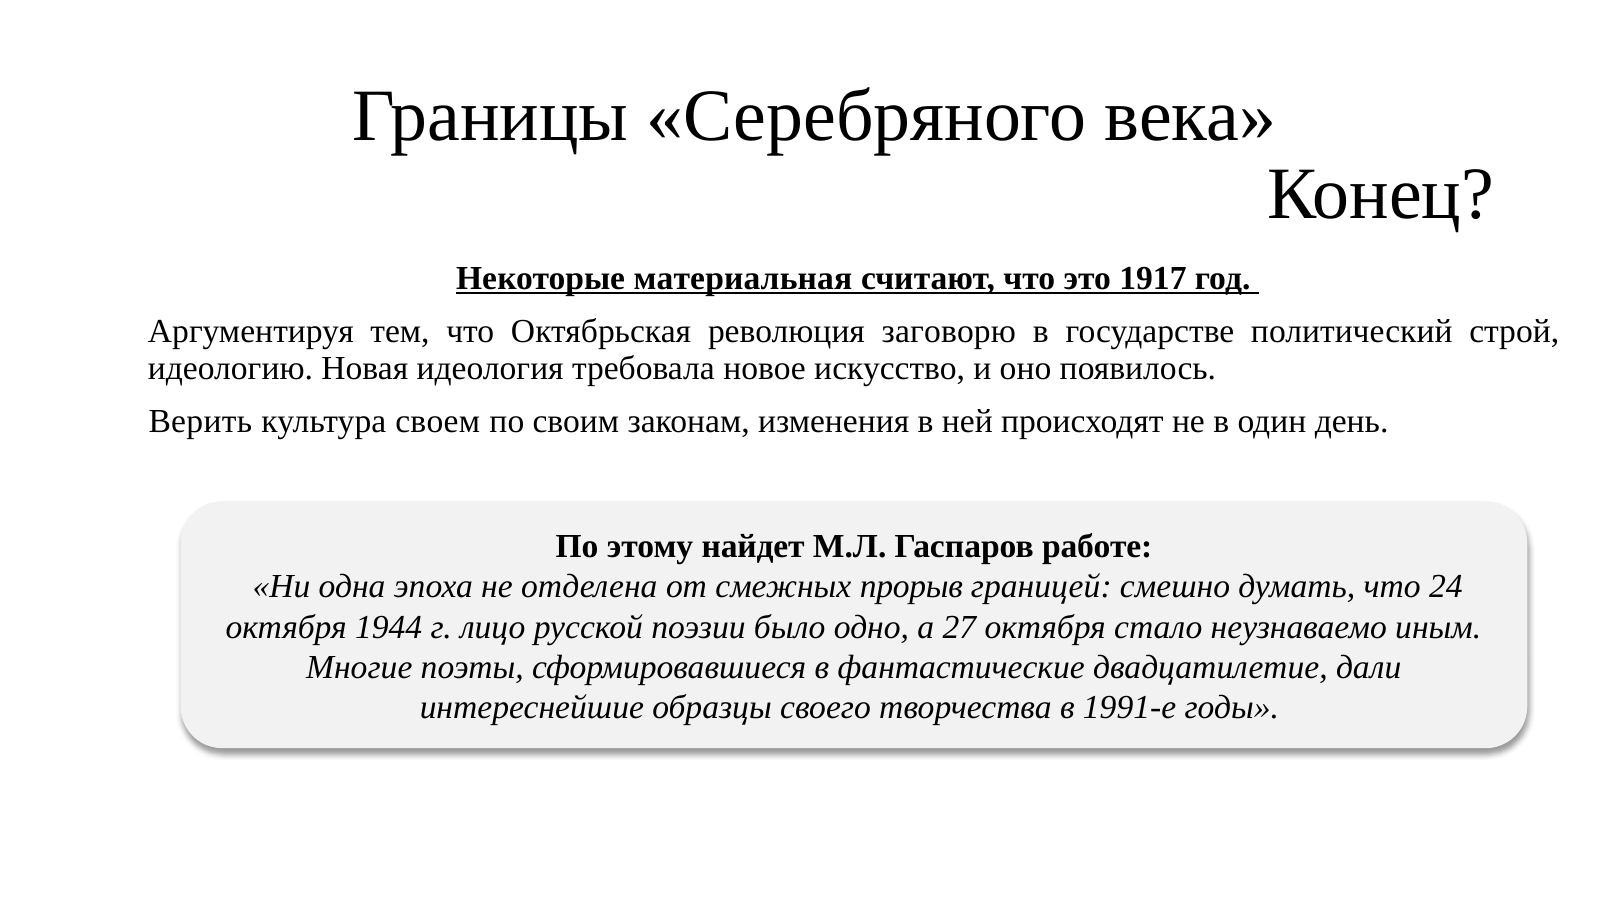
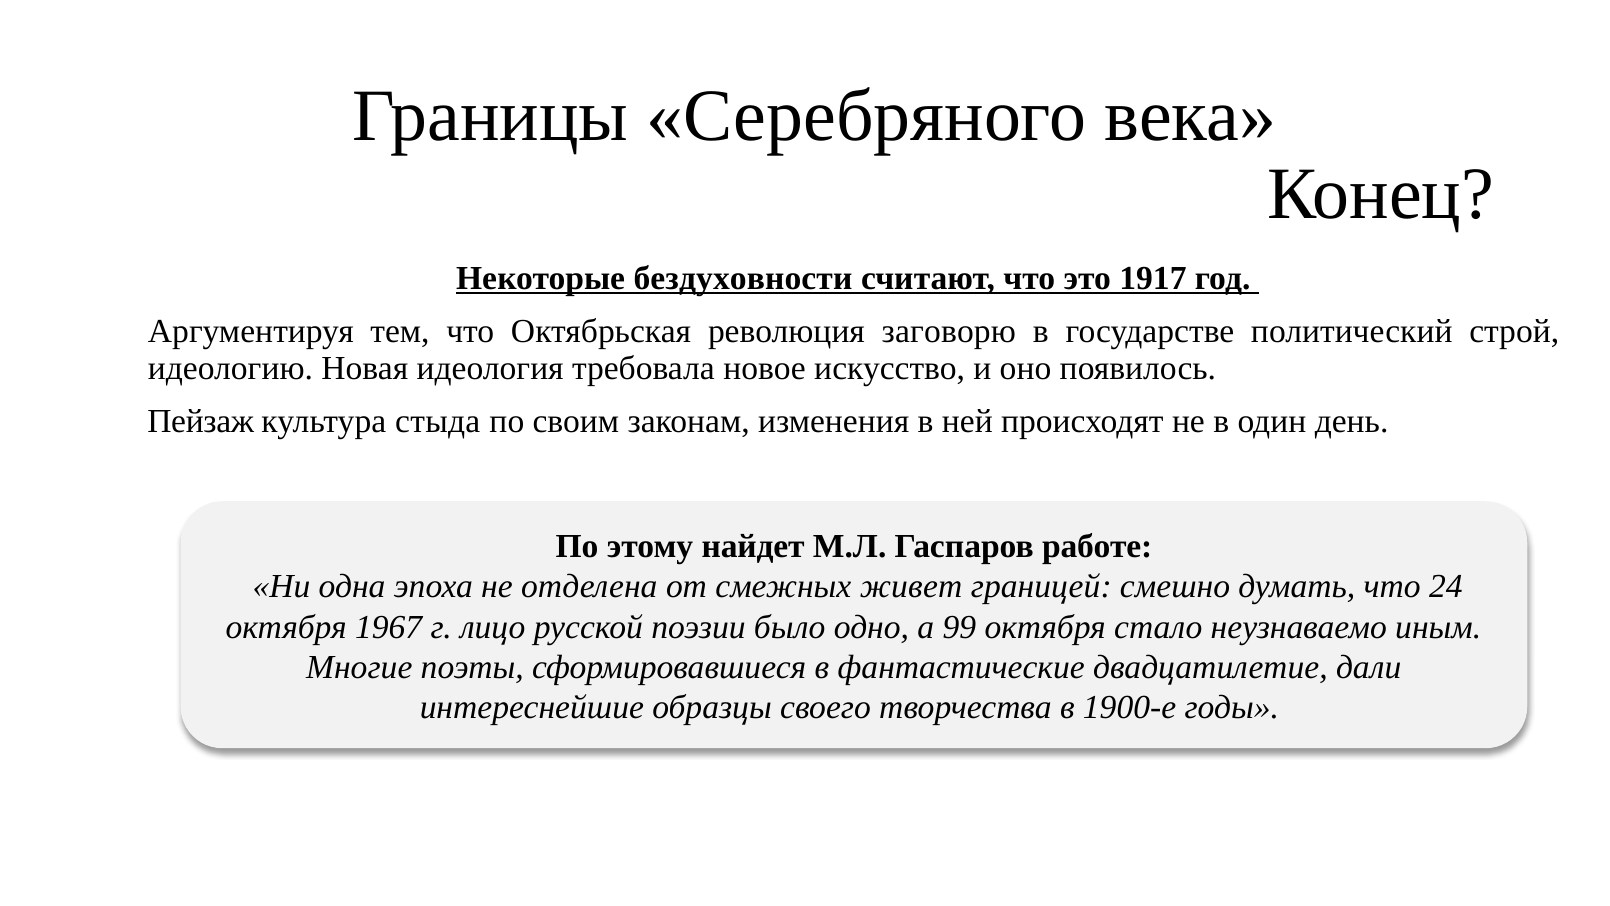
материальная: материальная -> бездуховности
Верить: Верить -> Пейзаж
своем: своем -> стыда
прорыв: прорыв -> живет
1944: 1944 -> 1967
27: 27 -> 99
1991-е: 1991-е -> 1900-е
